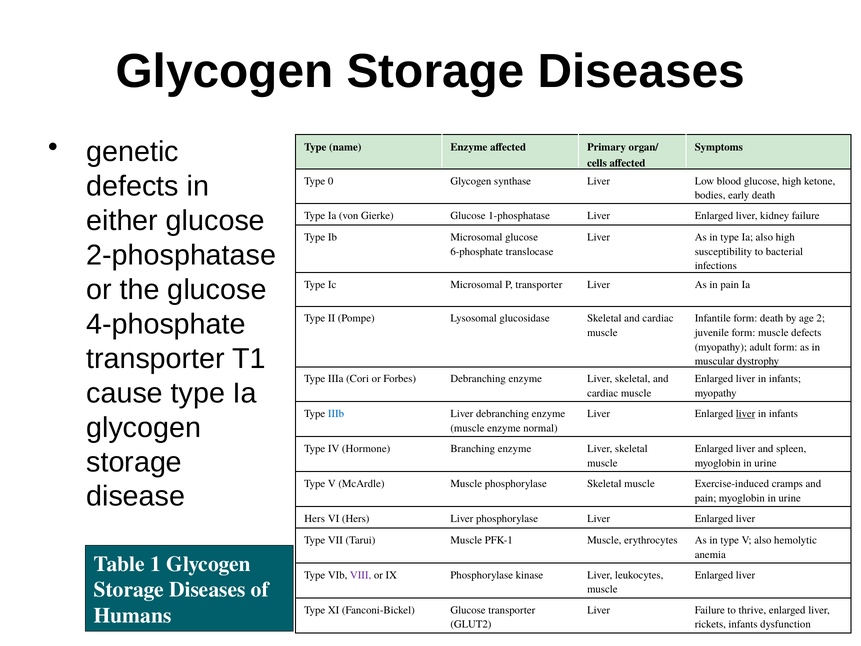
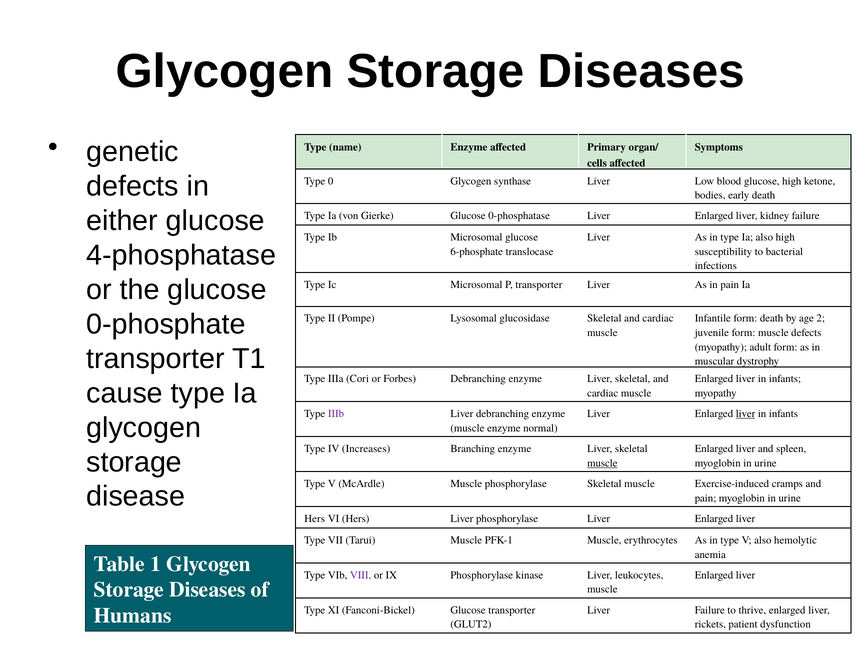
1-phosphatase: 1-phosphatase -> 0-phosphatase
2-phosphatase: 2-phosphatase -> 4-phosphatase
4-phosphate: 4-phosphate -> 0-phosphate
IIIb colour: blue -> purple
Hormone: Hormone -> Increases
muscle at (602, 463) underline: none -> present
rickets infants: infants -> patient
